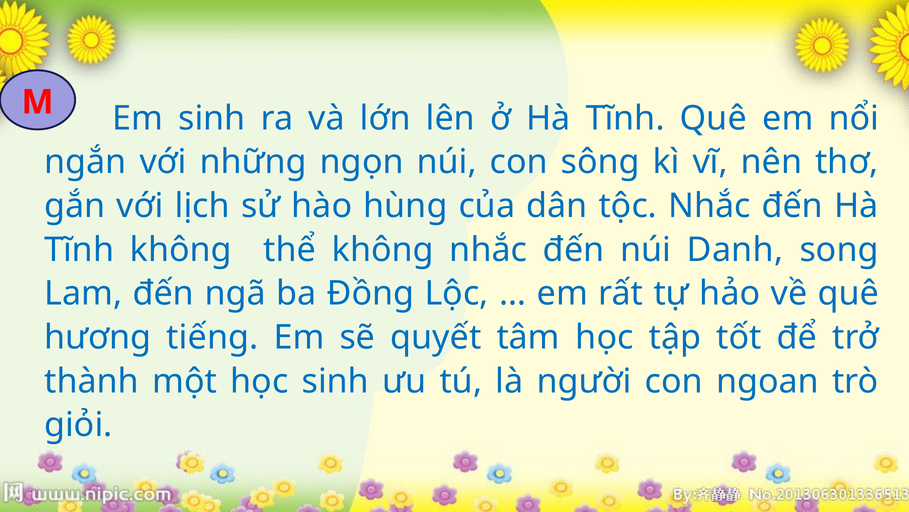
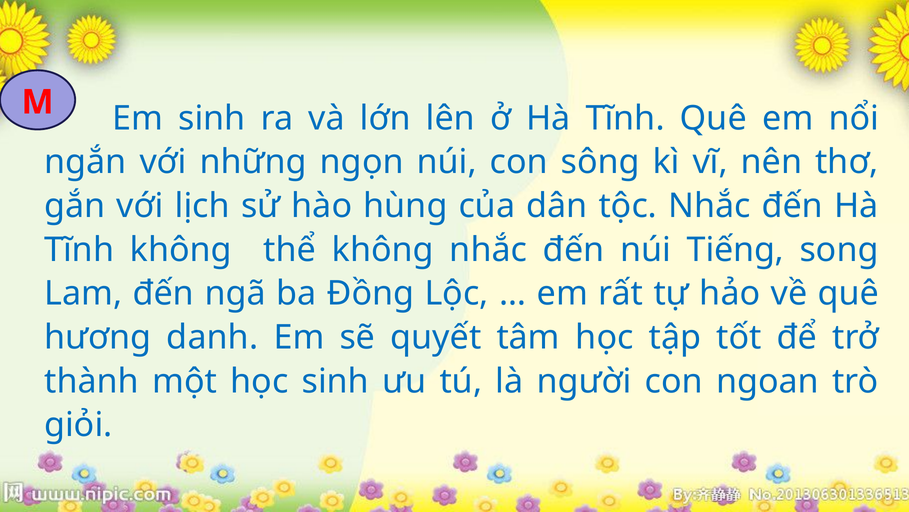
Danh: Danh -> Tiếng
tiếng: tiếng -> danh
